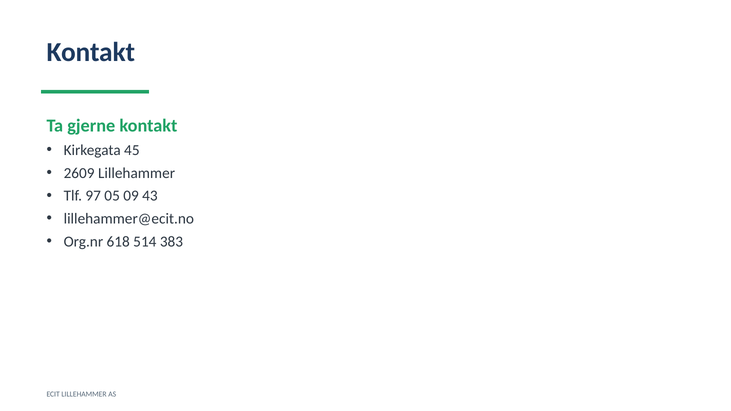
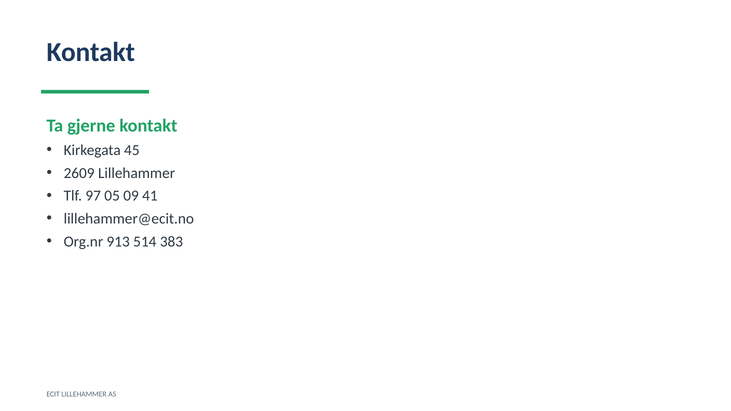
43: 43 -> 41
618: 618 -> 913
